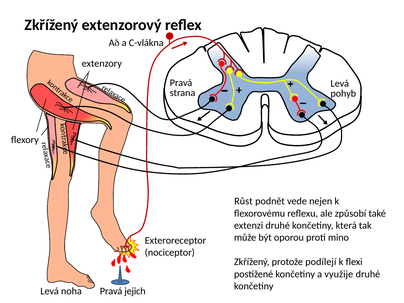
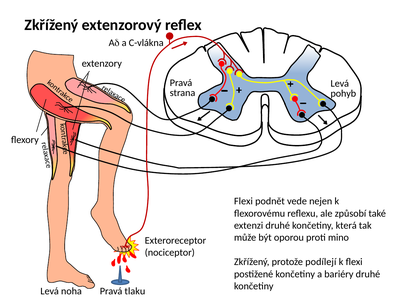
Růst at (243, 201): Růst -> Flexi
využije: využije -> bariéry
jejich: jejich -> tlaku
